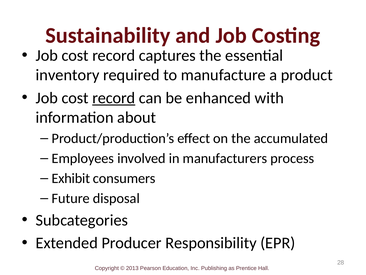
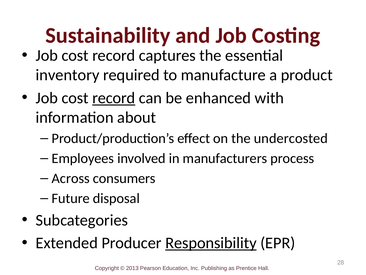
accumulated: accumulated -> undercosted
Exhibit: Exhibit -> Across
Responsibility underline: none -> present
